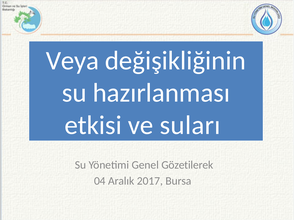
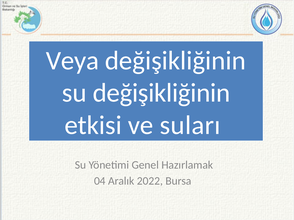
su hazırlanması: hazırlanması -> değişikliğinin
Gözetilerek: Gözetilerek -> Hazırlamak
2017: 2017 -> 2022
